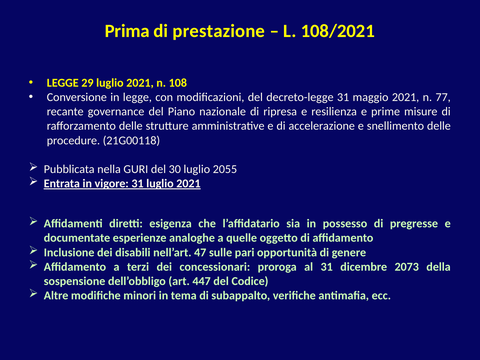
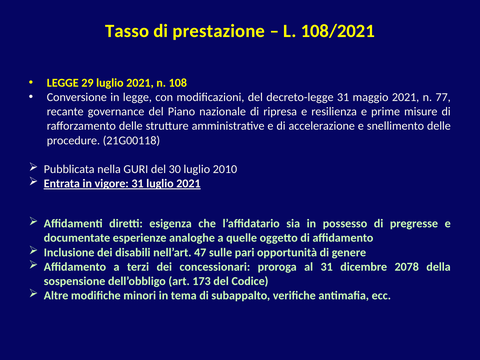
Prima: Prima -> Tasso
2055: 2055 -> 2010
2073: 2073 -> 2078
447: 447 -> 173
